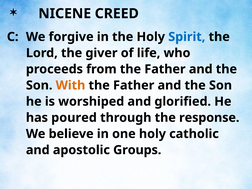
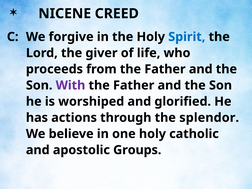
With colour: orange -> purple
poured: poured -> actions
response: response -> splendor
